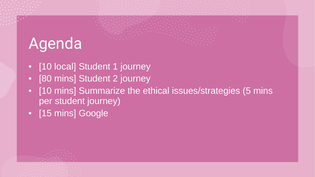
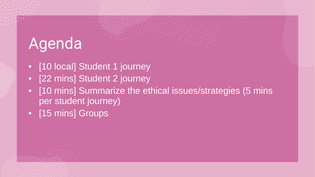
80: 80 -> 22
Google: Google -> Groups
